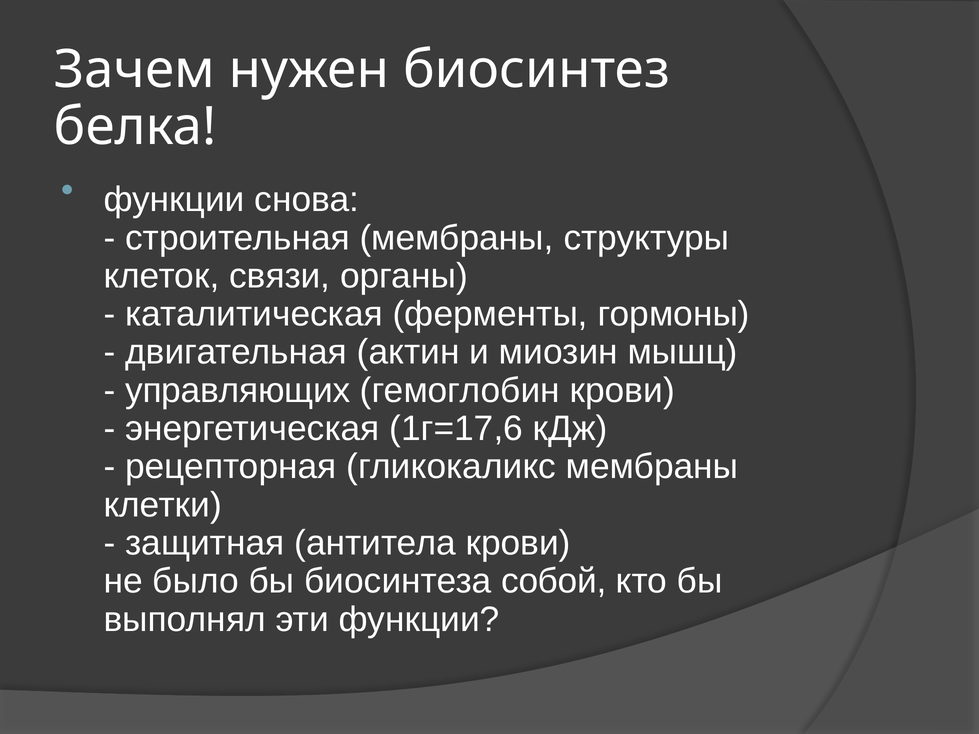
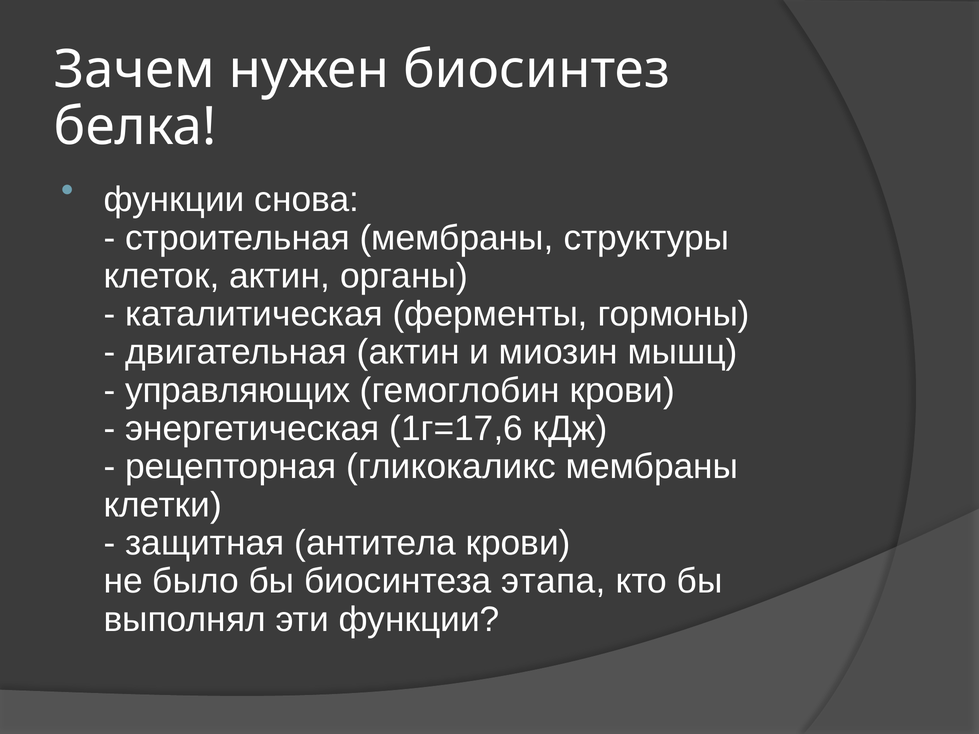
клеток связи: связи -> актин
собой: собой -> этапа
